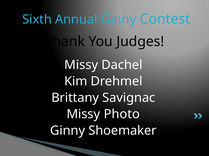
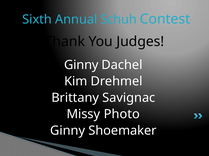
Annual Ginny: Ginny -> Schuh
Missy at (81, 65): Missy -> Ginny
